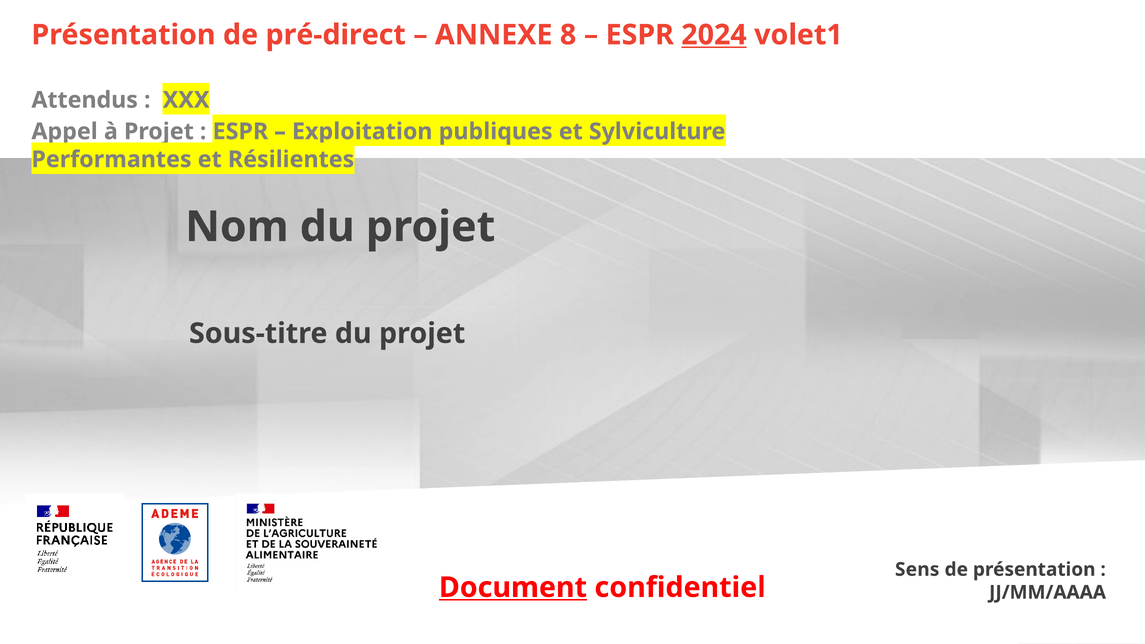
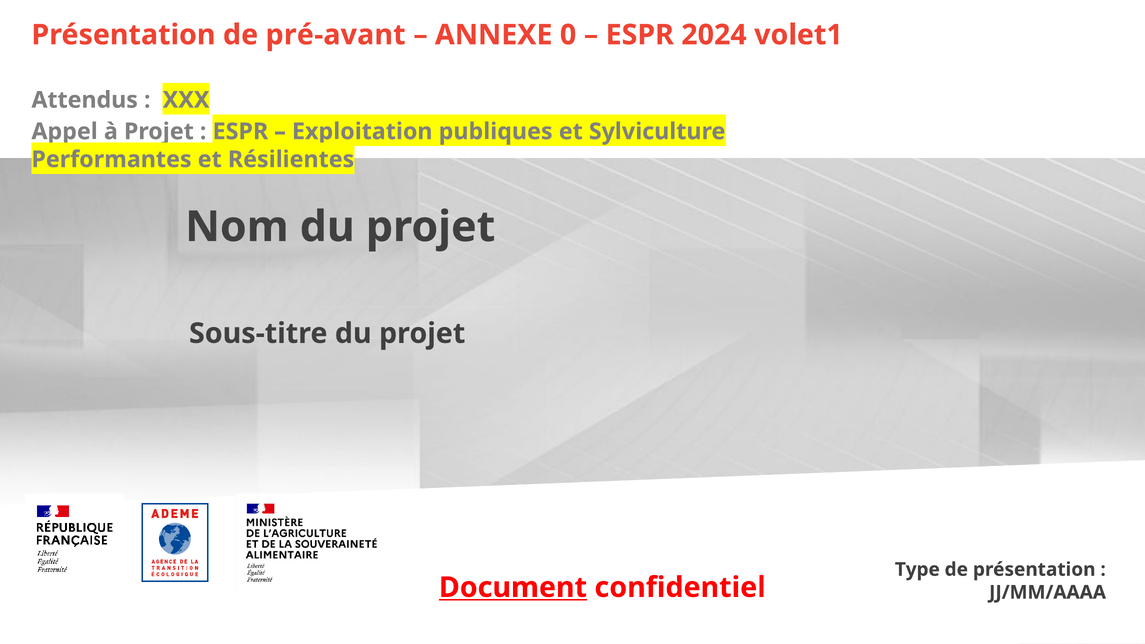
pré-direct: pré-direct -> pré-avant
8: 8 -> 0
2024 underline: present -> none
Sens: Sens -> Type
